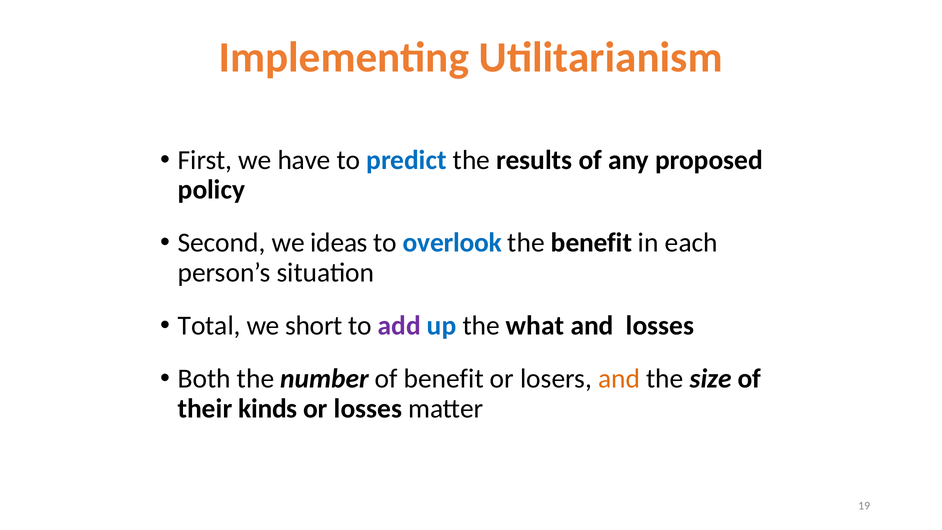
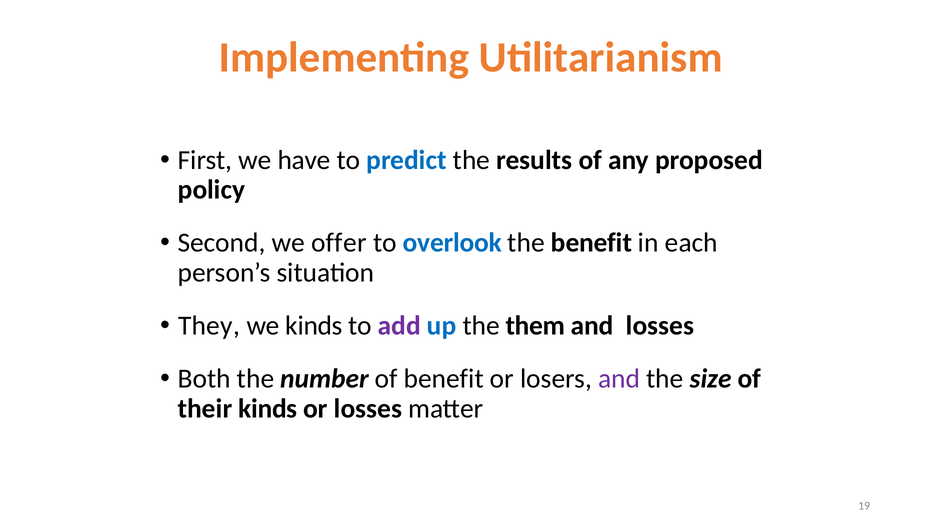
ideas: ideas -> offer
Total: Total -> They
we short: short -> kinds
what: what -> them
and at (619, 379) colour: orange -> purple
